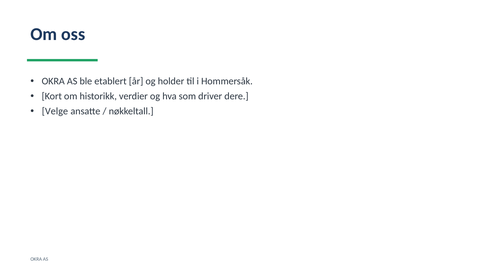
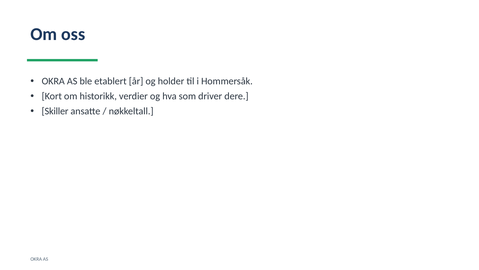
Velge: Velge -> Skiller
